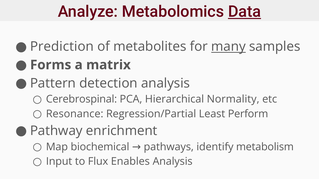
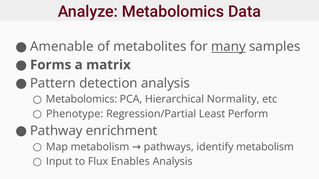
Data underline: present -> none
Prediction: Prediction -> Amenable
Cerebrospinal at (81, 99): Cerebrospinal -> Metabolomics
Resonance: Resonance -> Phenotype
Map biochemical: biochemical -> metabolism
